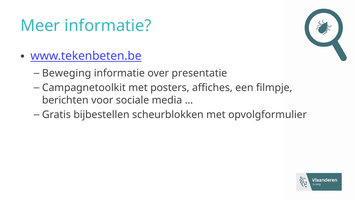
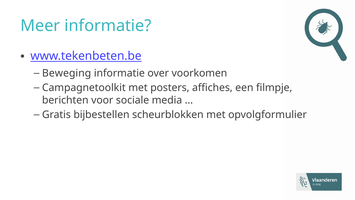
presentatie: presentatie -> voorkomen
